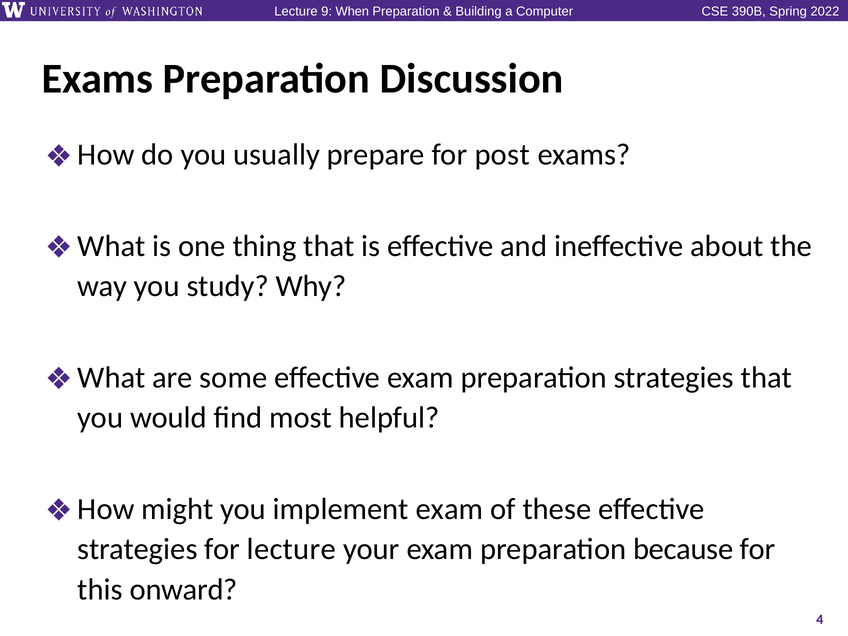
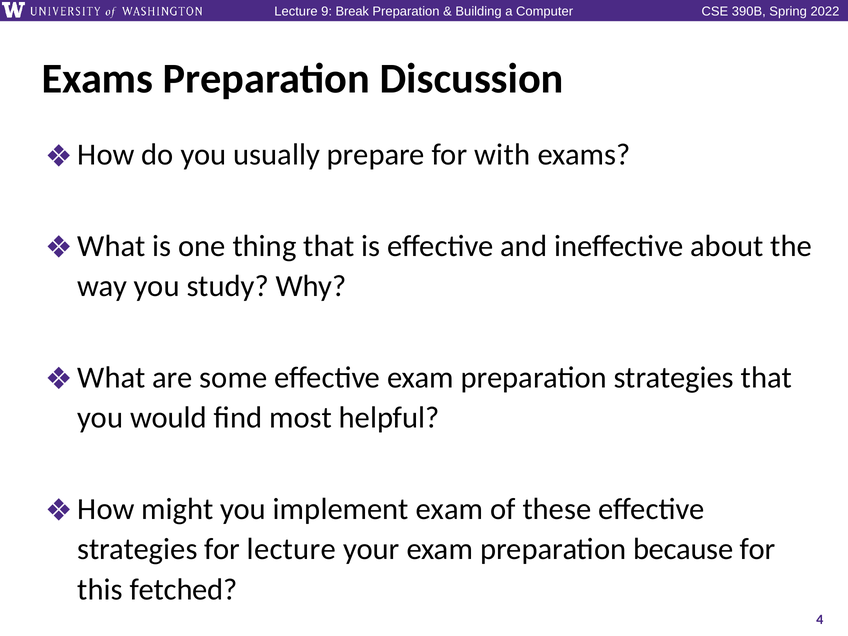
When: When -> Break
post: post -> with
onward: onward -> fetched
